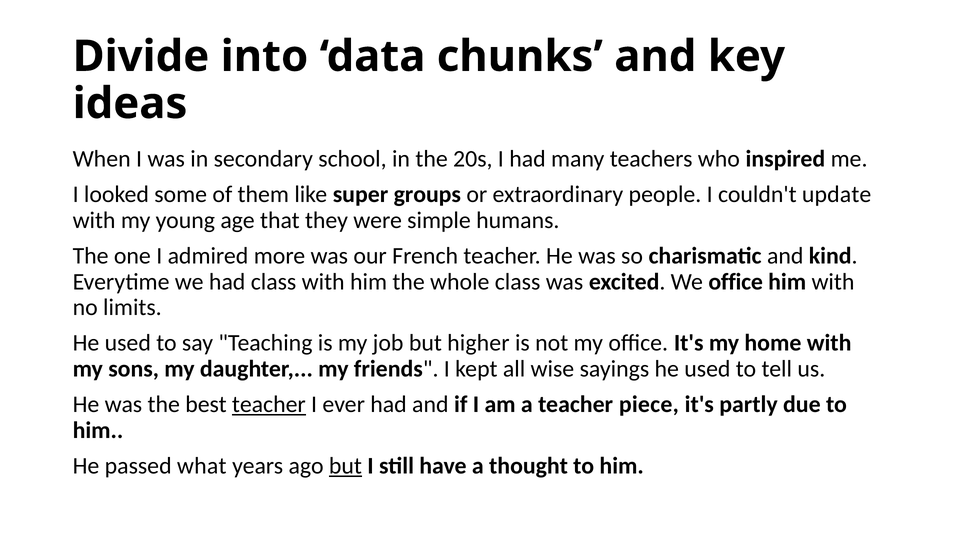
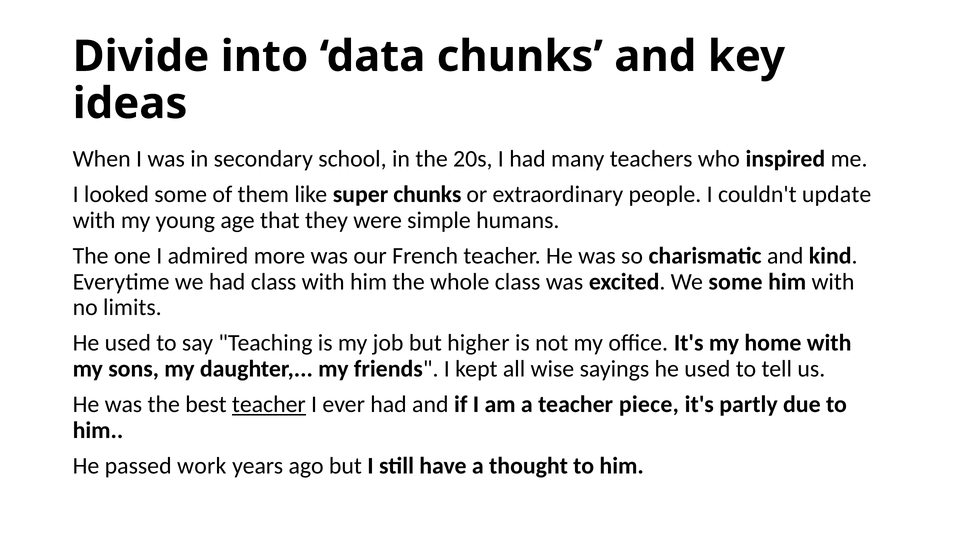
super groups: groups -> chunks
We office: office -> some
what: what -> work
but at (345, 466) underline: present -> none
